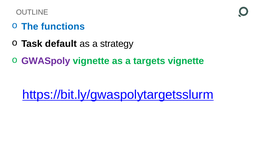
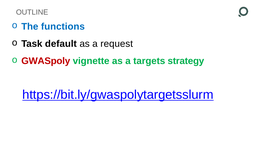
strategy: strategy -> request
GWASpoly colour: purple -> red
targets vignette: vignette -> strategy
